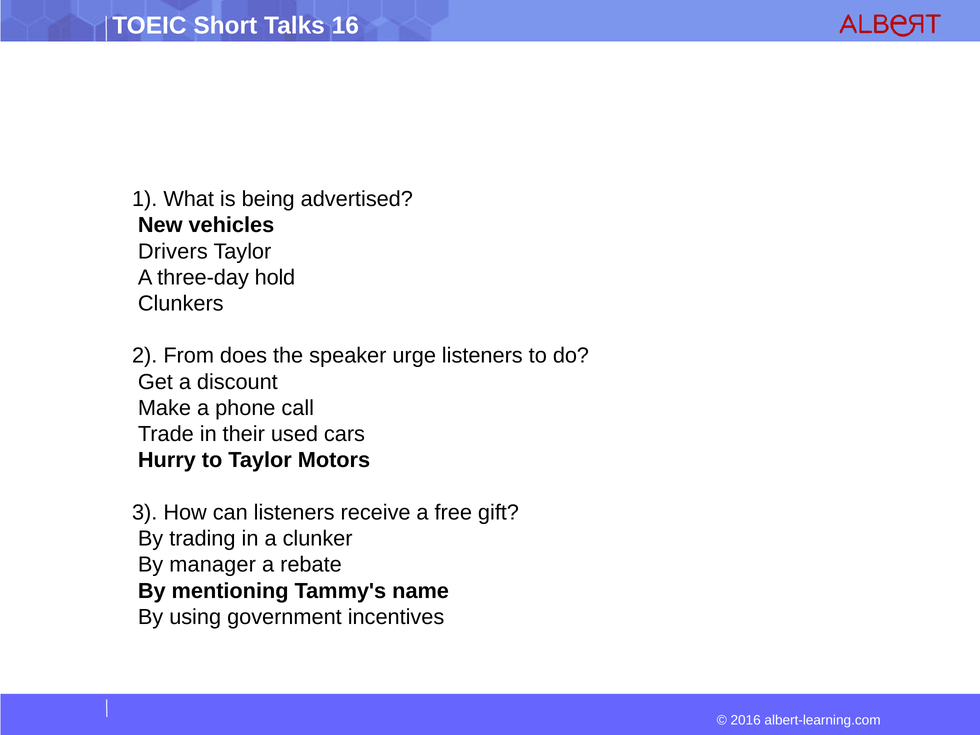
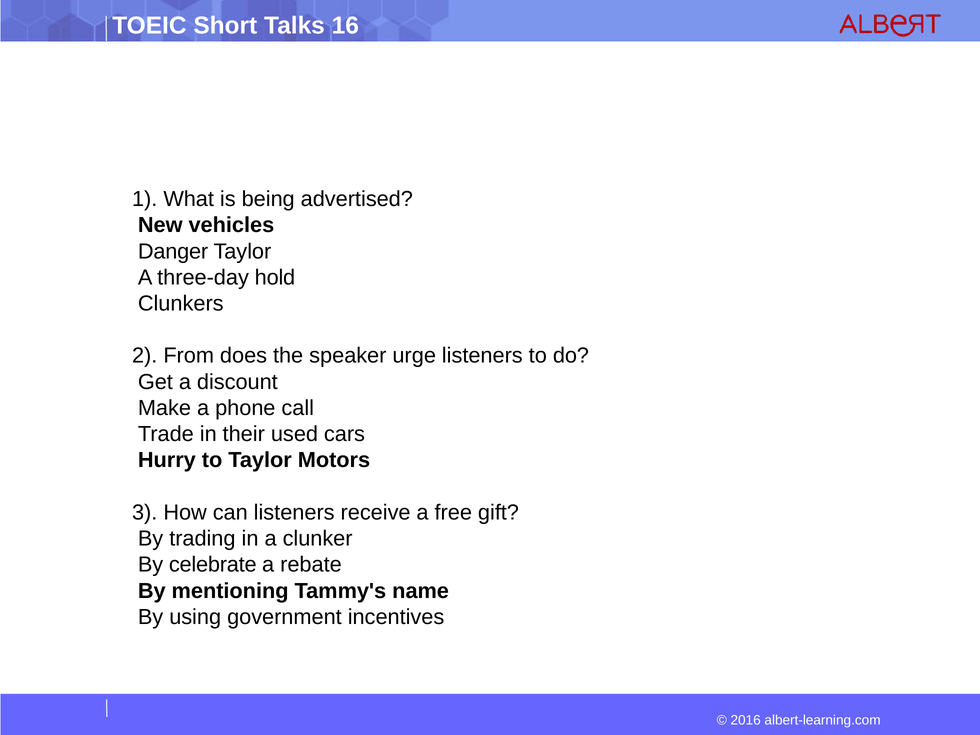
Drivers: Drivers -> Danger
manager: manager -> celebrate
